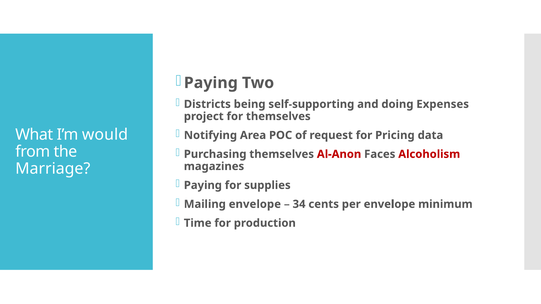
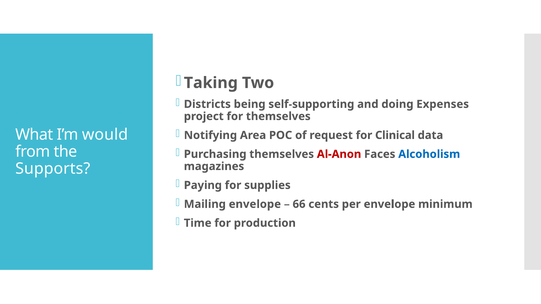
Paying at (211, 83): Paying -> Taking
Pricing: Pricing -> Clinical
Alcoholism colour: red -> blue
Marriage: Marriage -> Supports
34: 34 -> 66
